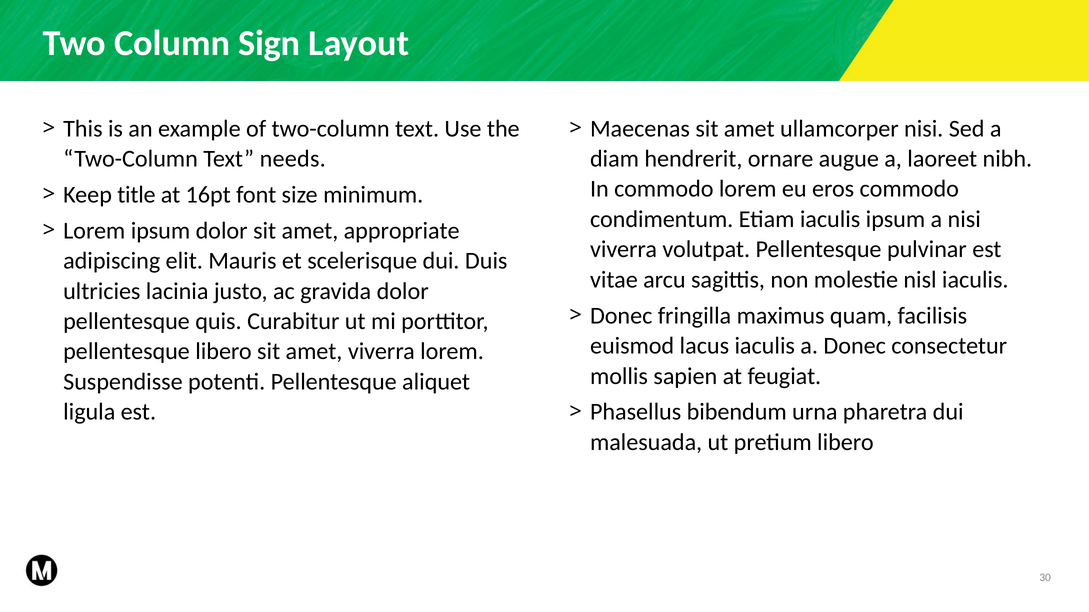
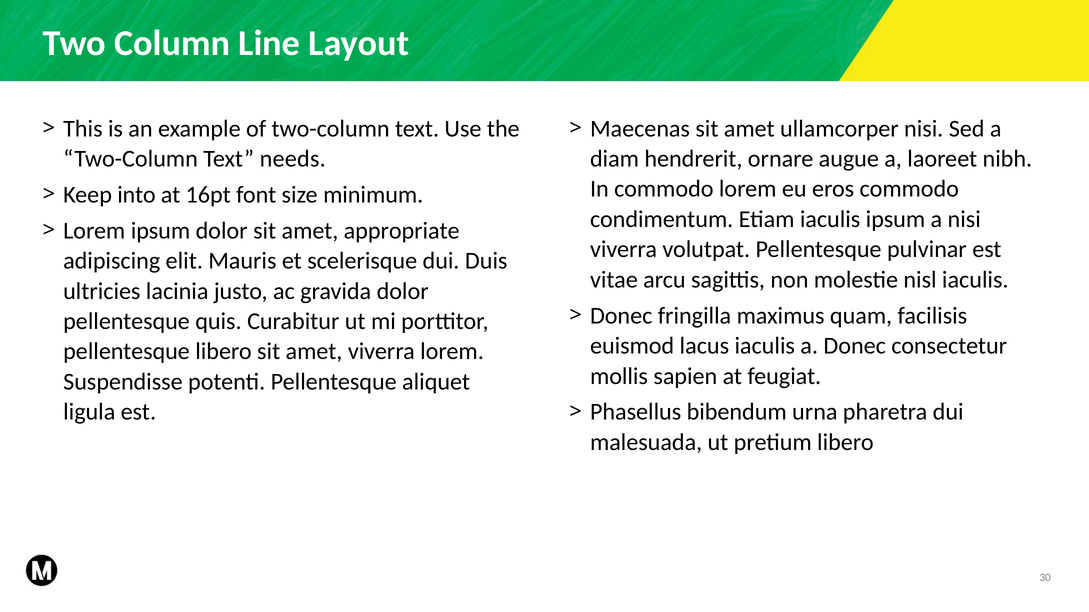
Sign: Sign -> Line
title: title -> into
